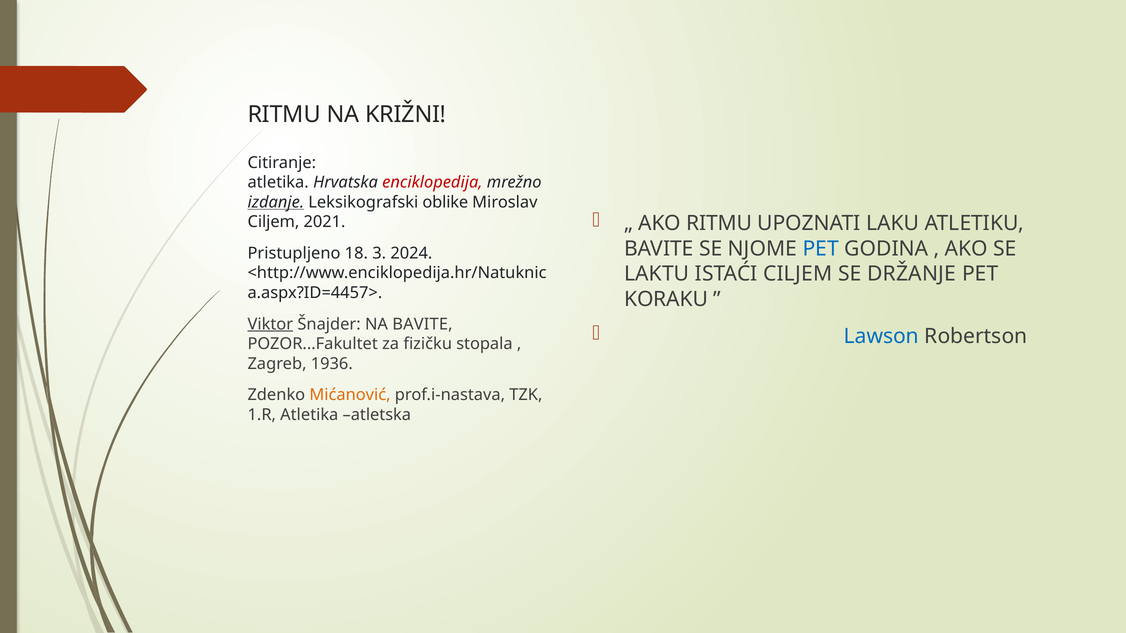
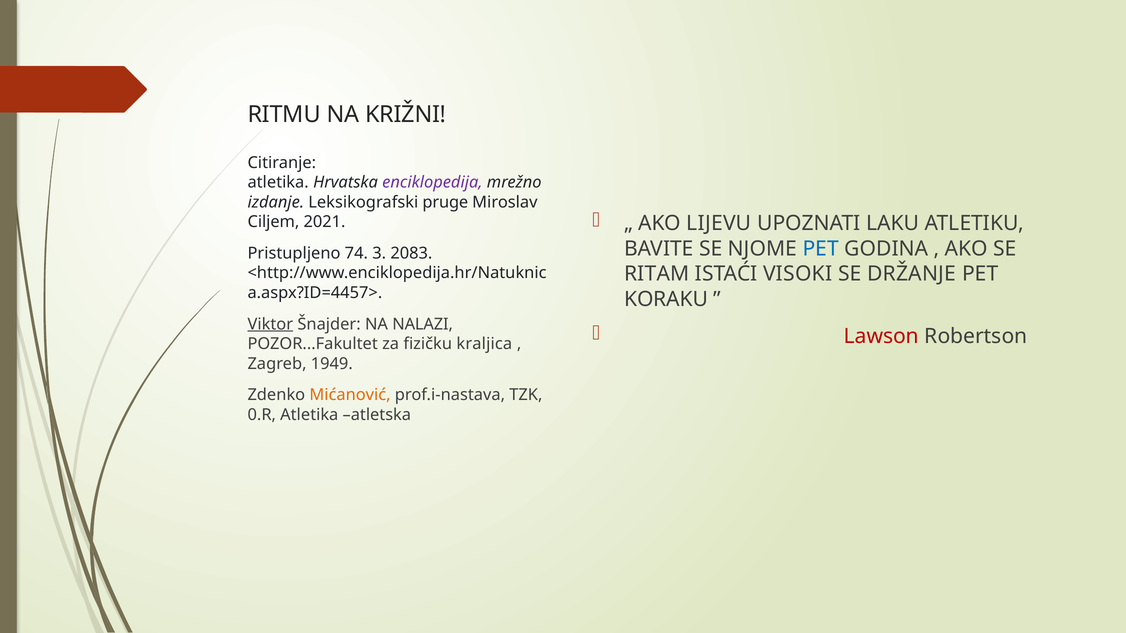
enciklopedija colour: red -> purple
izdanje underline: present -> none
oblike: oblike -> pruge
AKO RITMU: RITMU -> LIJEVU
18: 18 -> 74
2024: 2024 -> 2083
LAKTU: LAKTU -> RITAM
ISTAĆI CILJEM: CILJEM -> VISOKI
NA BAVITE: BAVITE -> NALAZI
Lawson colour: blue -> red
stopala: stopala -> kraljica
1936: 1936 -> 1949
1.R: 1.R -> 0.R
